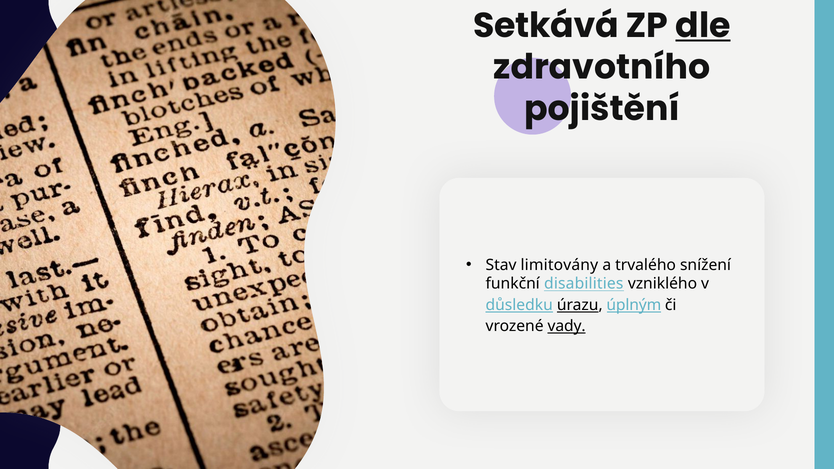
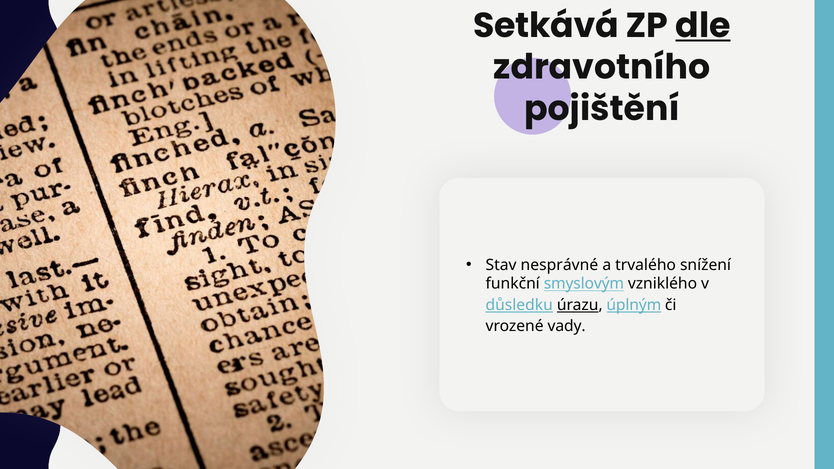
limitovány: limitovány -> nesprávné
disabilities: disabilities -> smyslovým
vady underline: present -> none
